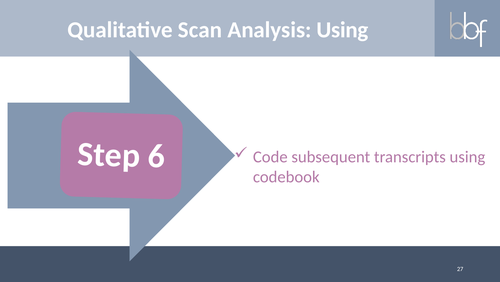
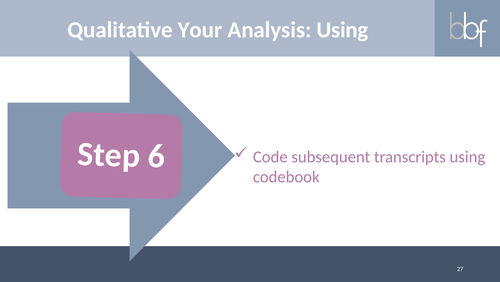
Scan: Scan -> Your
